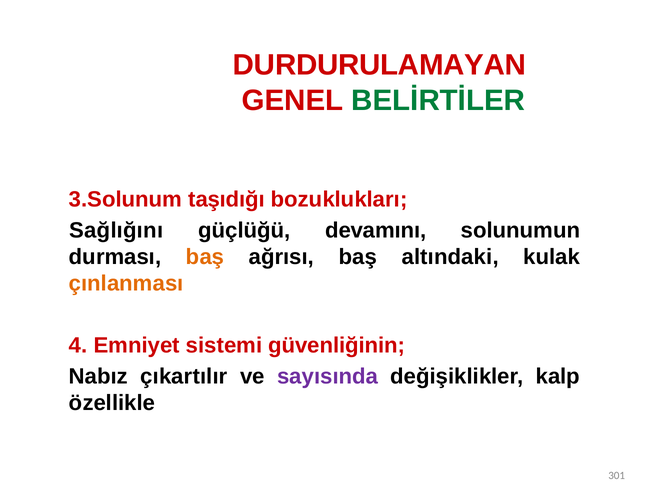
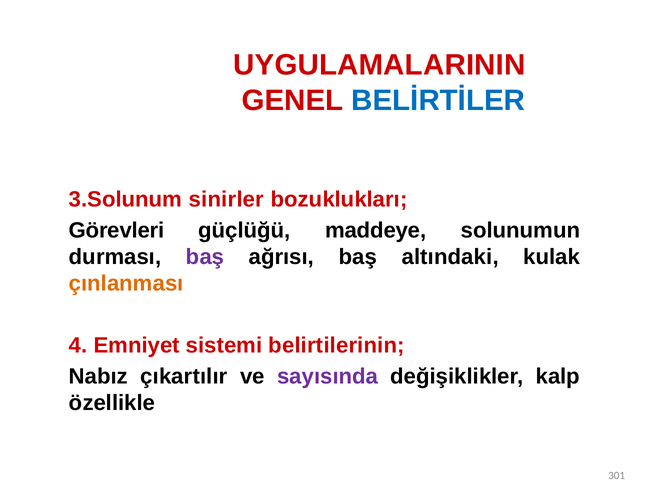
DURDURULAMAYAN: DURDURULAMAYAN -> UYGULAMALARININ
BELİRTİLER colour: green -> blue
taşıdığı: taşıdığı -> sinirler
Sağlığını: Sağlığını -> Görevleri
devamını: devamını -> maddeye
baş at (205, 258) colour: orange -> purple
güvenliğinin: güvenliğinin -> belirtilerinin
